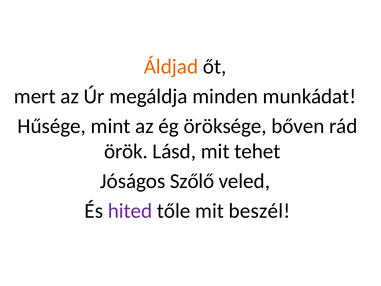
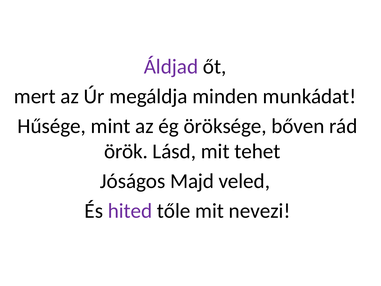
Áldjad colour: orange -> purple
Szőlő: Szőlő -> Majd
beszél: beszél -> nevezi
